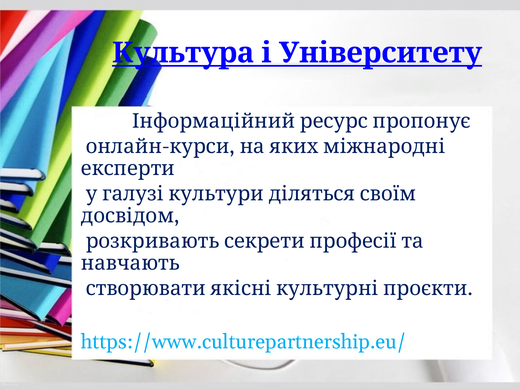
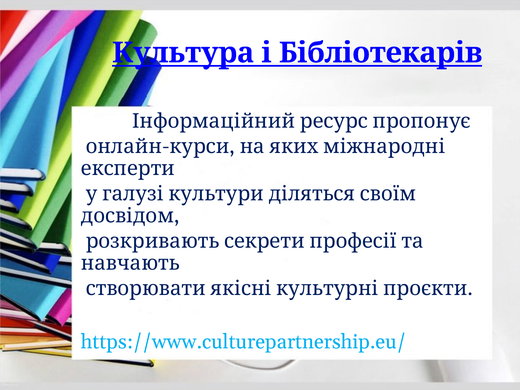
Університету: Університету -> Бібліотекарів
